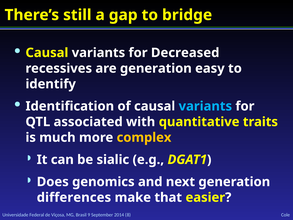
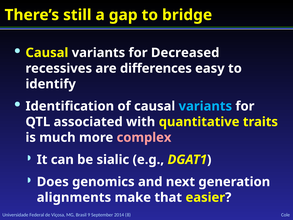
are generation: generation -> differences
complex colour: yellow -> pink
differences: differences -> alignments
